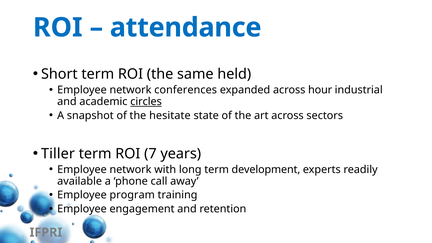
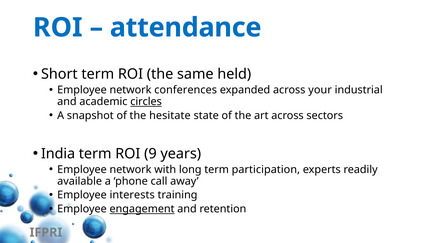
hour: hour -> your
Tiller: Tiller -> India
7: 7 -> 9
development: development -> participation
program: program -> interests
engagement underline: none -> present
